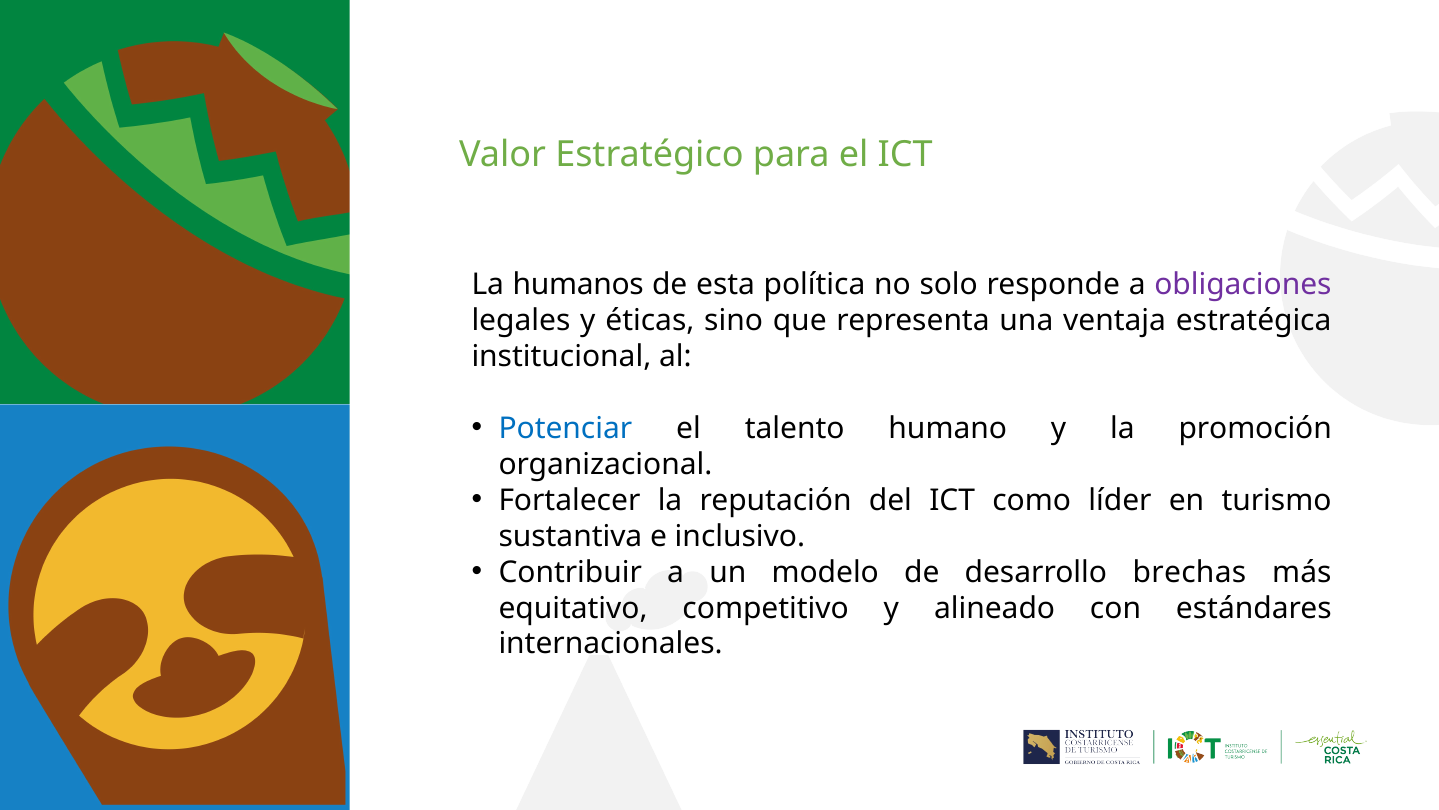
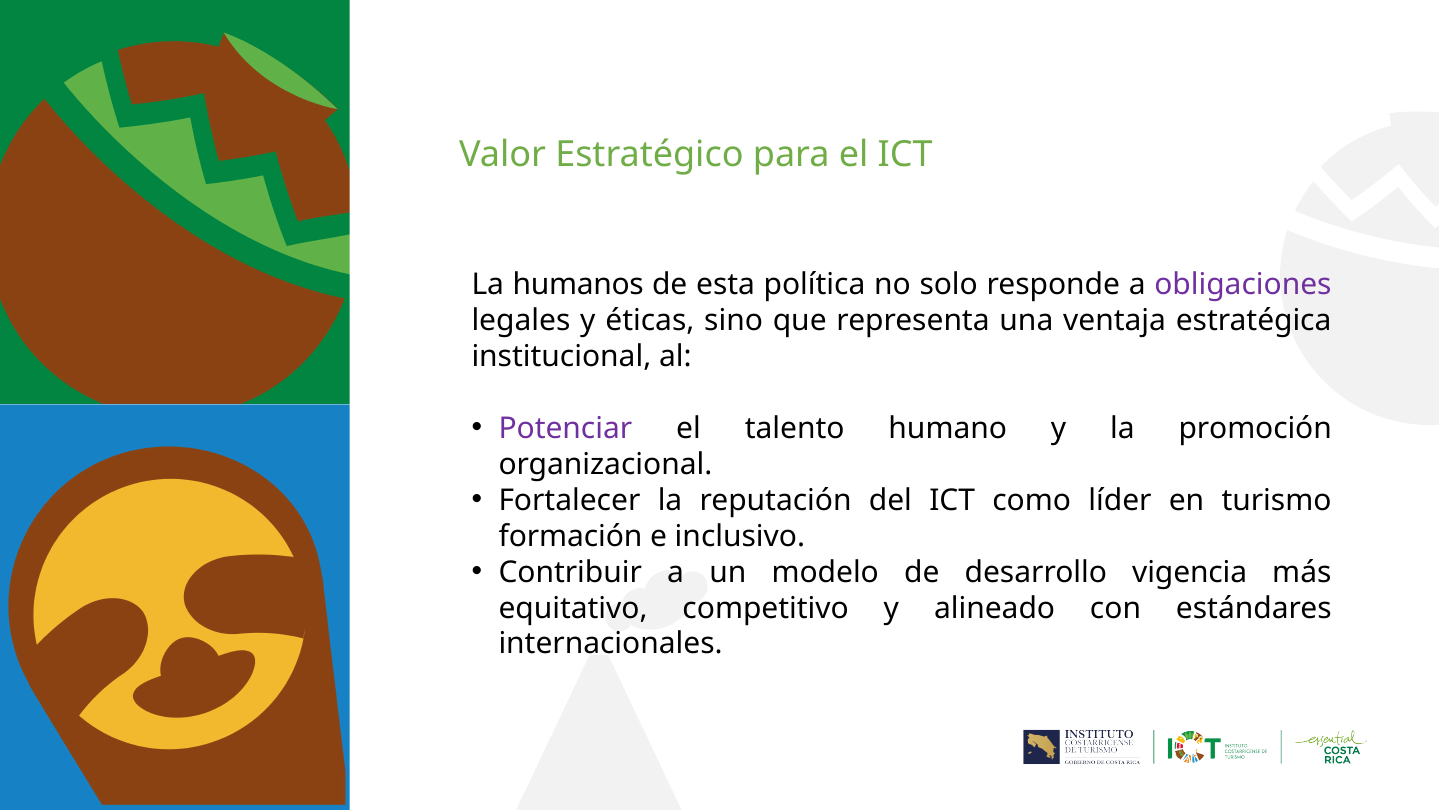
Potenciar colour: blue -> purple
sustantiva: sustantiva -> formación
brechas: brechas -> vigencia
